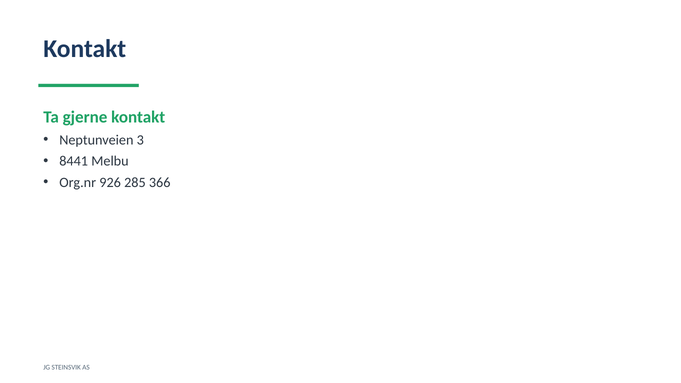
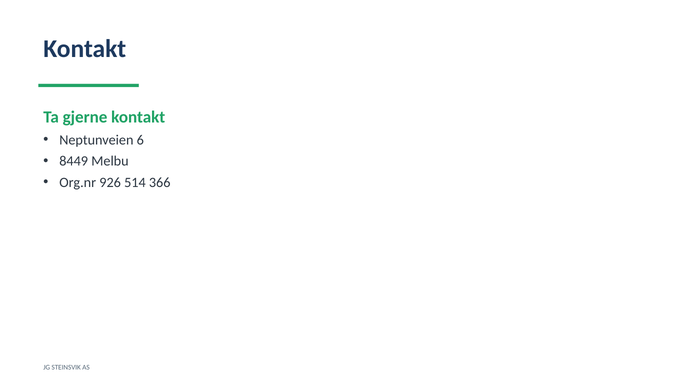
3: 3 -> 6
8441: 8441 -> 8449
285: 285 -> 514
